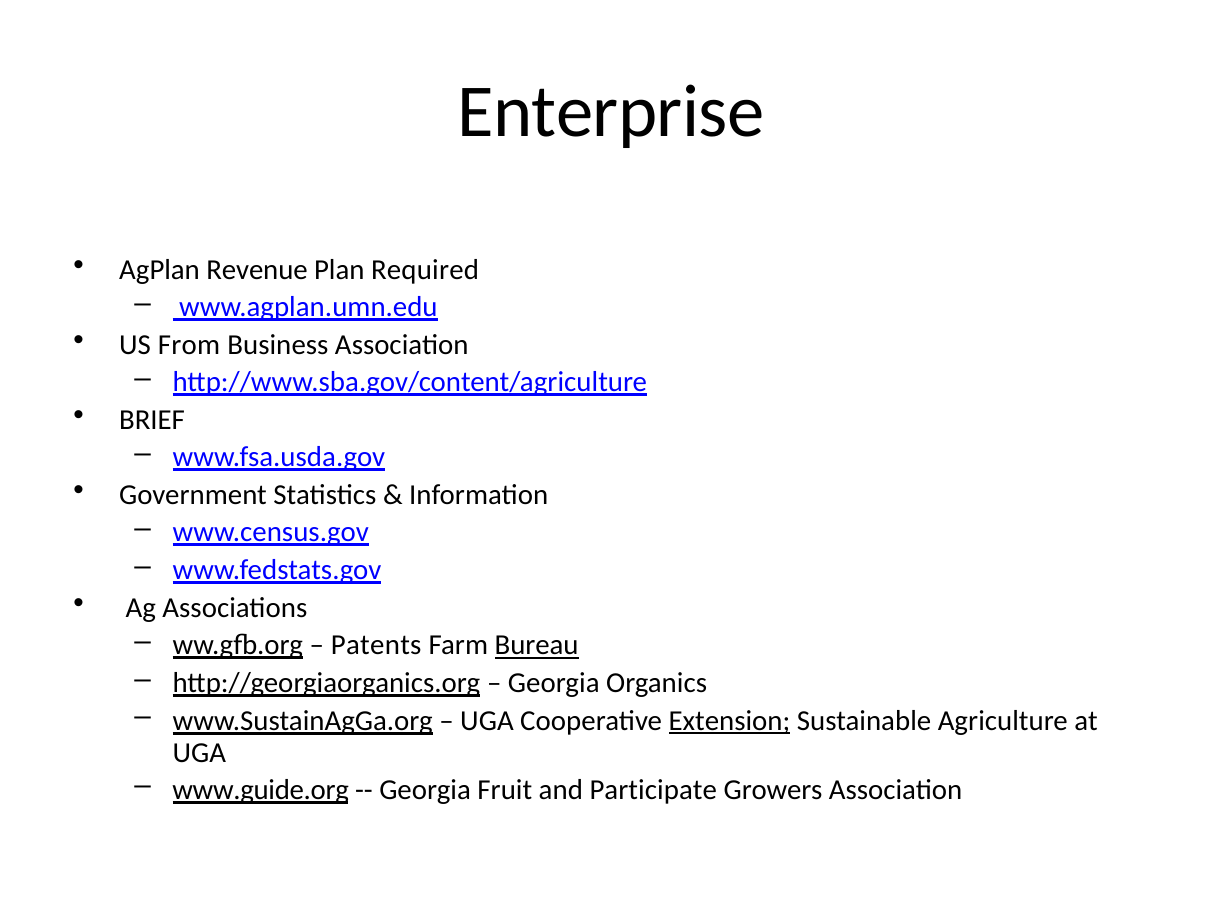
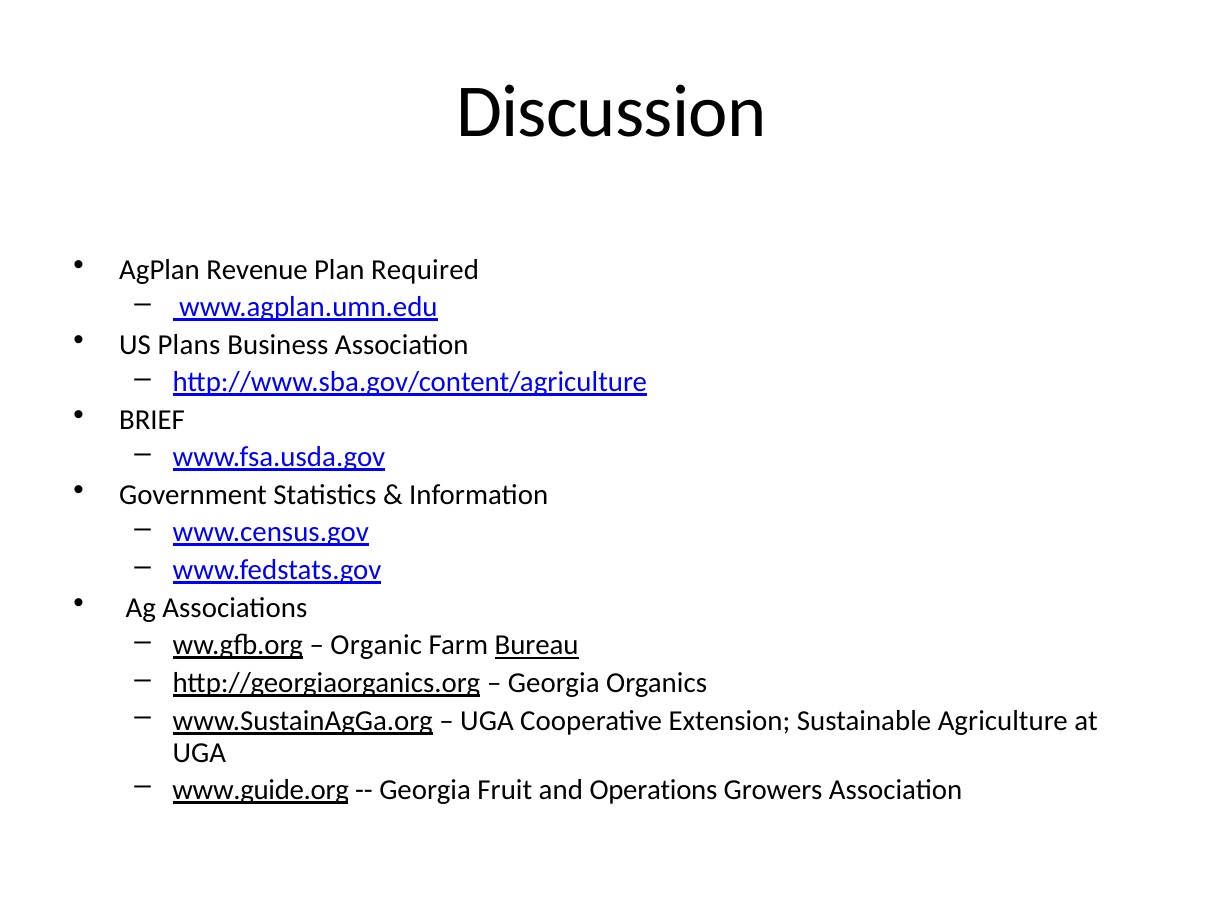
Enterprise: Enterprise -> Discussion
From: From -> Plans
Patents: Patents -> Organic
Extension underline: present -> none
Participate: Participate -> Operations
